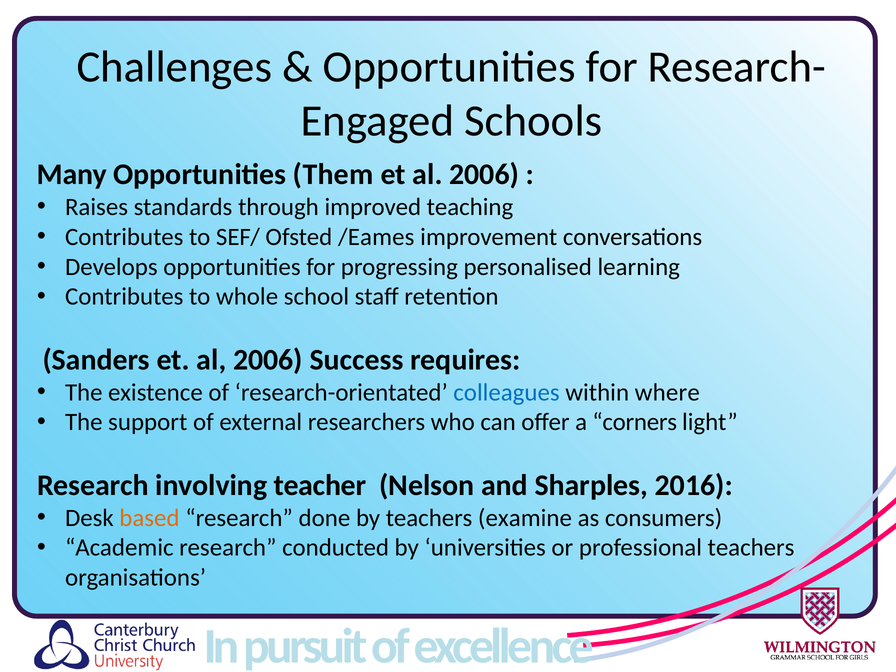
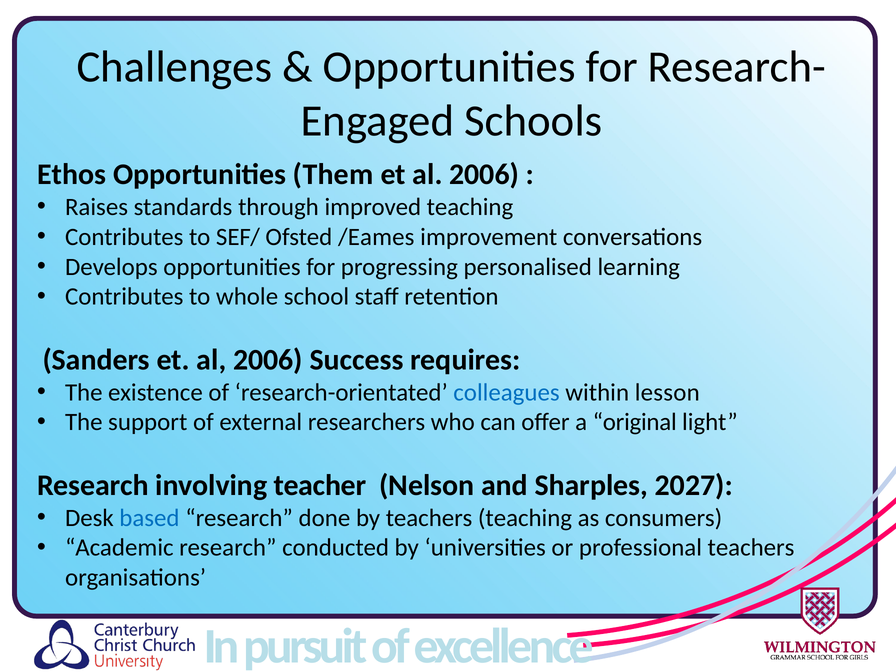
Many: Many -> Ethos
where: where -> lesson
corners: corners -> original
2016: 2016 -> 2027
based colour: orange -> blue
teachers examine: examine -> teaching
